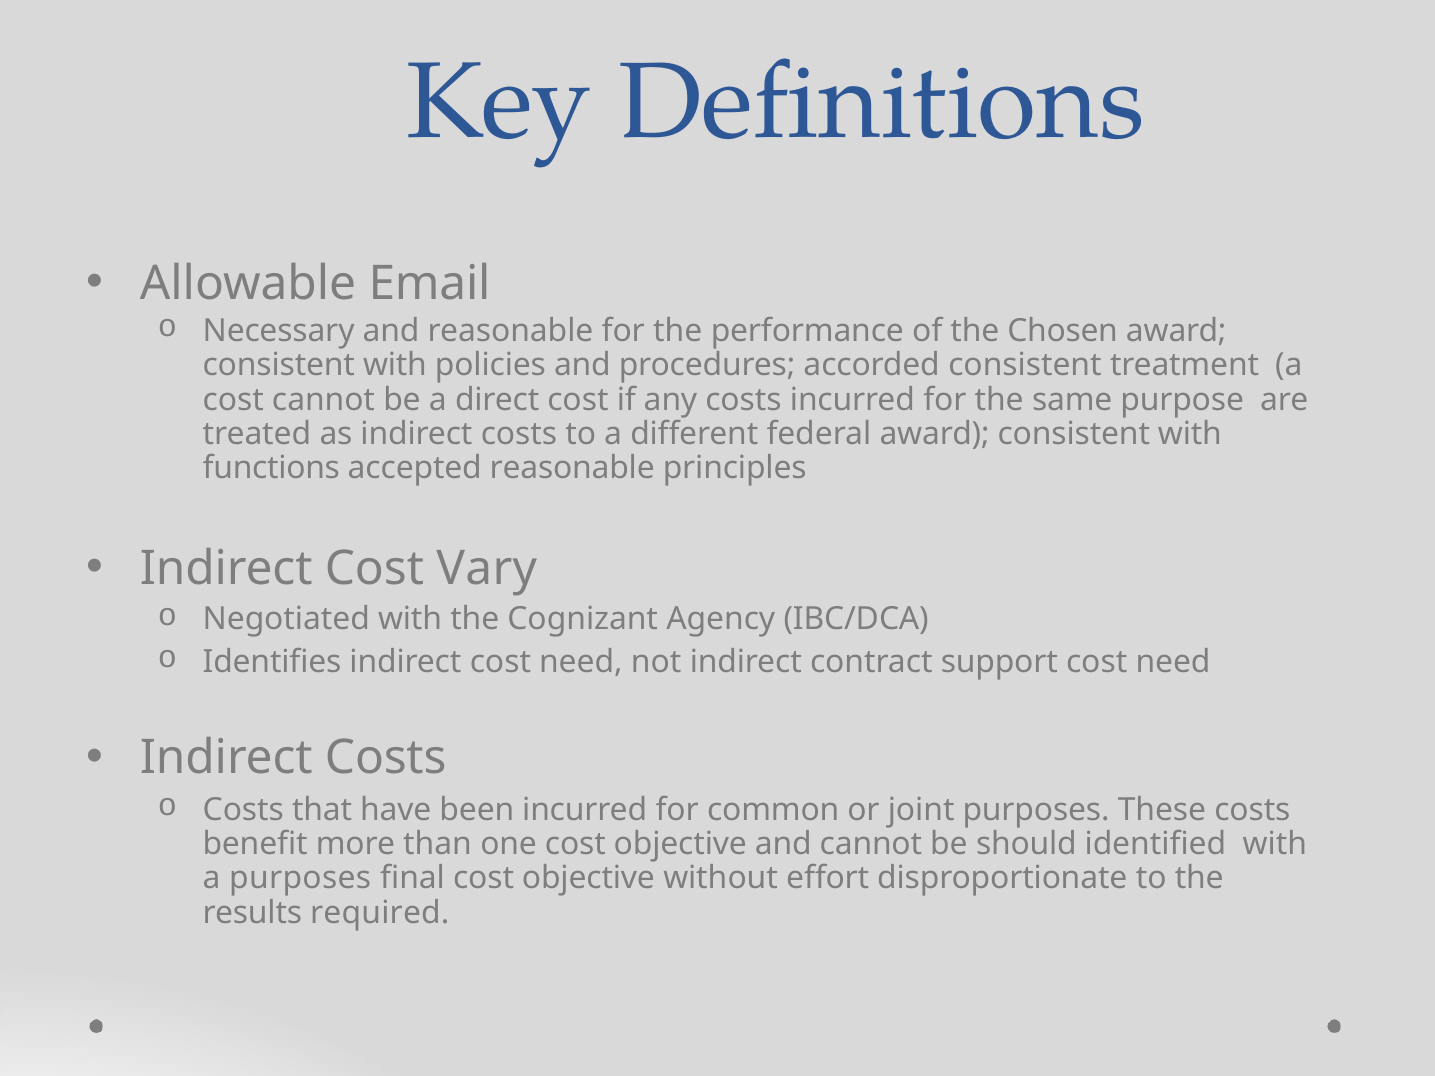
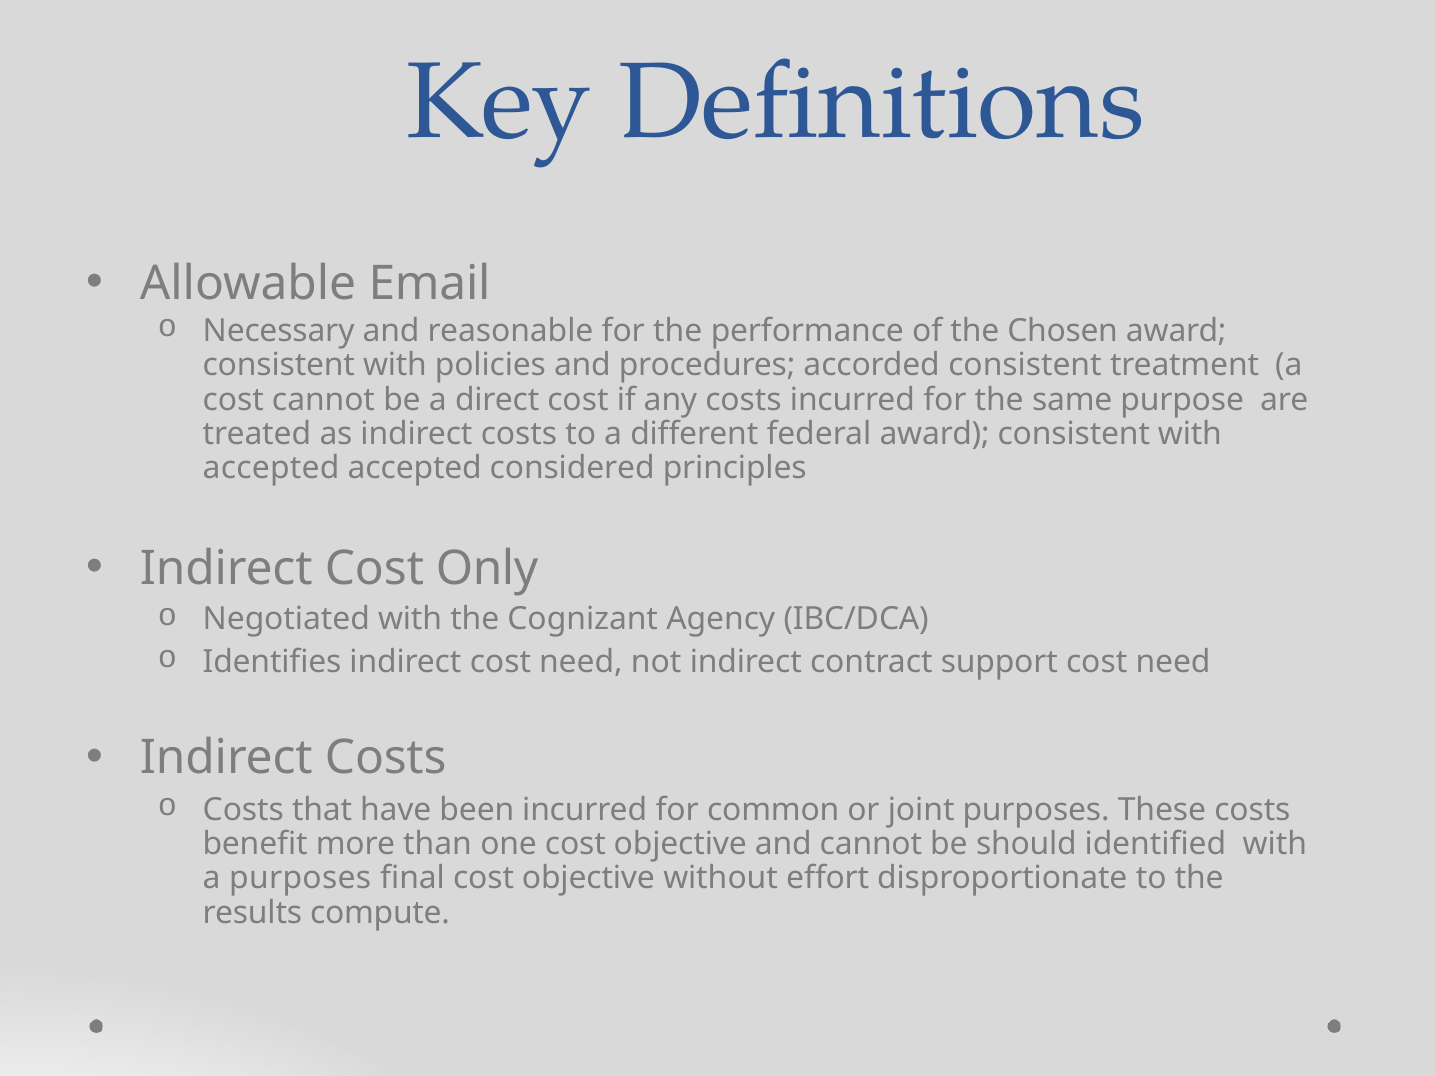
functions at (271, 469): functions -> accepted
accepted reasonable: reasonable -> considered
Vary: Vary -> Only
required: required -> compute
